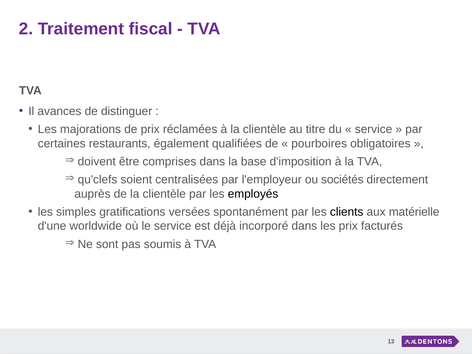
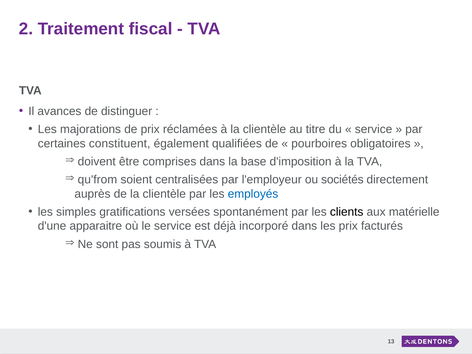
restaurants: restaurants -> constituent
qu'clefs: qu'clefs -> qu'from
employés colour: black -> blue
worldwide: worldwide -> apparaitre
